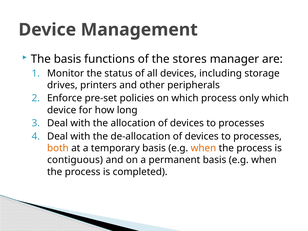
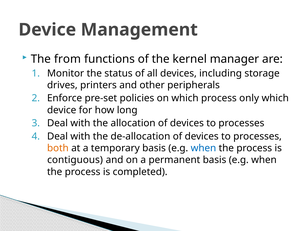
The basis: basis -> from
stores: stores -> kernel
when at (203, 148) colour: orange -> blue
